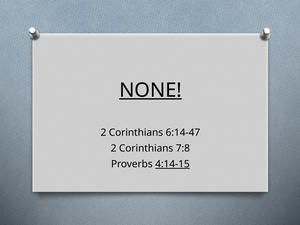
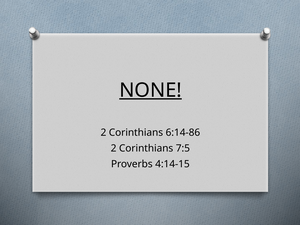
6:14-47: 6:14-47 -> 6:14-86
7:8: 7:8 -> 7:5
4:14-15 underline: present -> none
